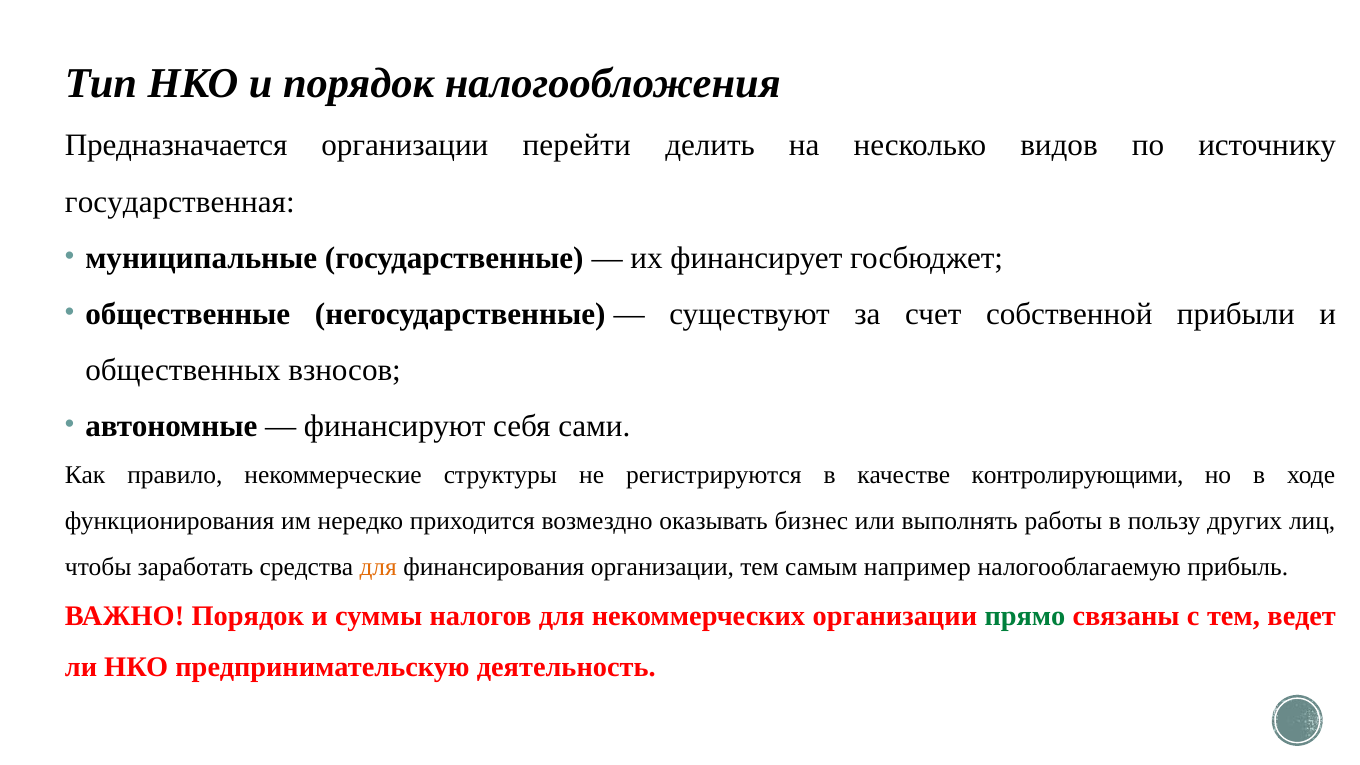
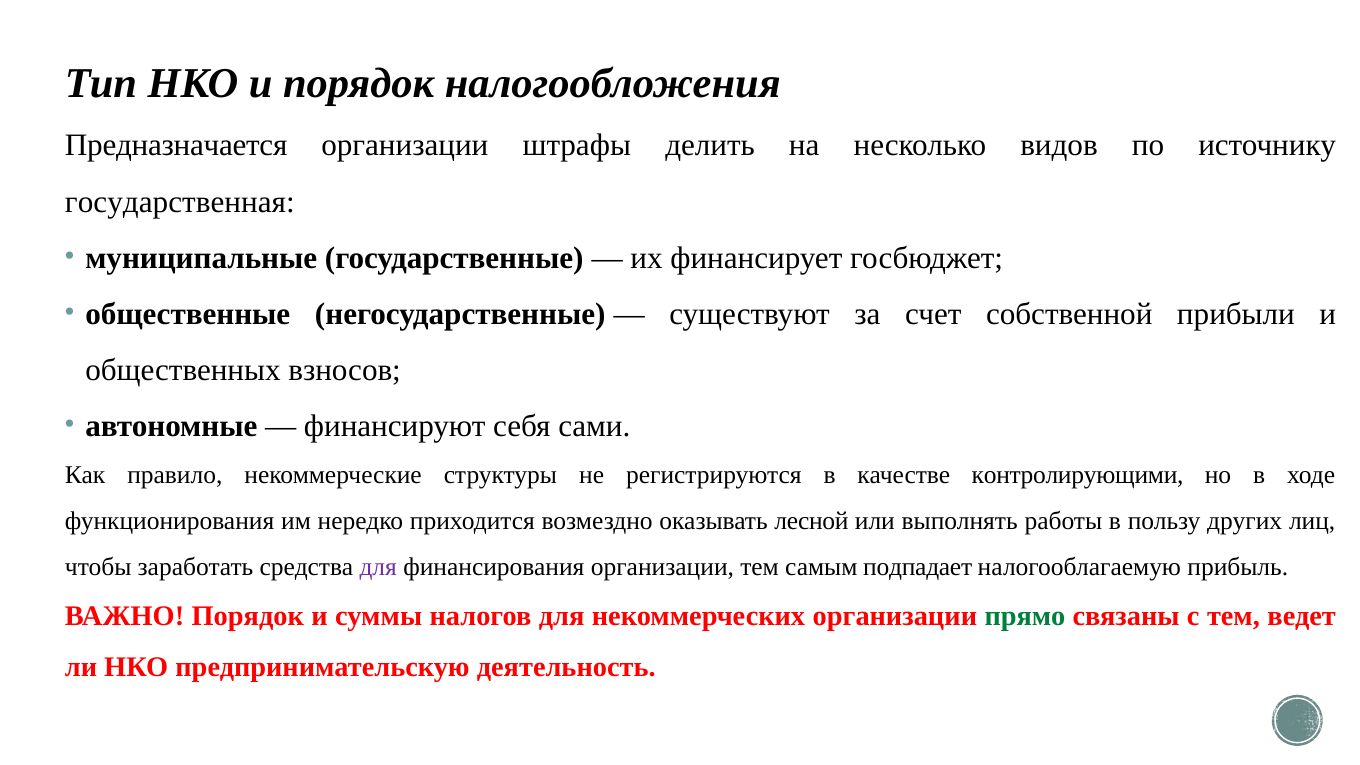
перейти: перейти -> штрафы
бизнес: бизнес -> лесной
для at (378, 567) colour: orange -> purple
например: например -> подпадает
